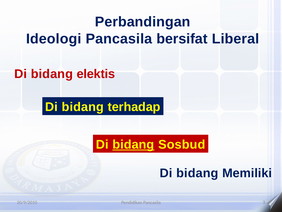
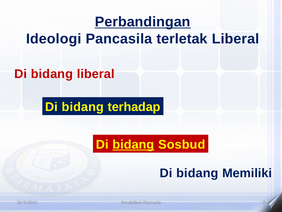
Perbandingan underline: none -> present
bersifat: bersifat -> terletak
bidang elektis: elektis -> liberal
